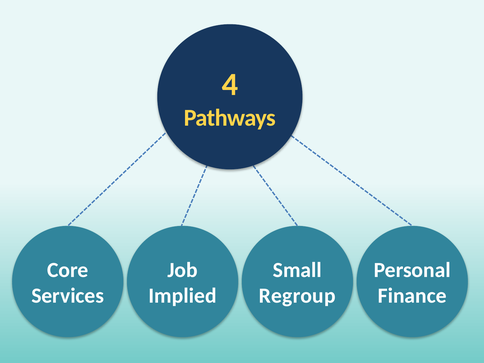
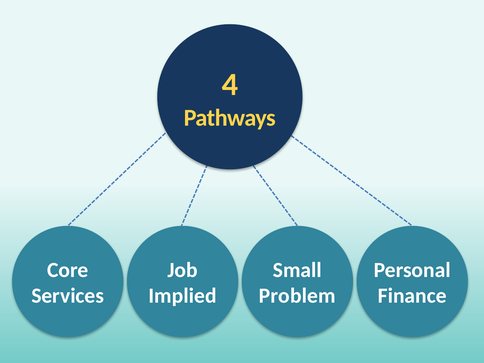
Regroup: Regroup -> Problem
